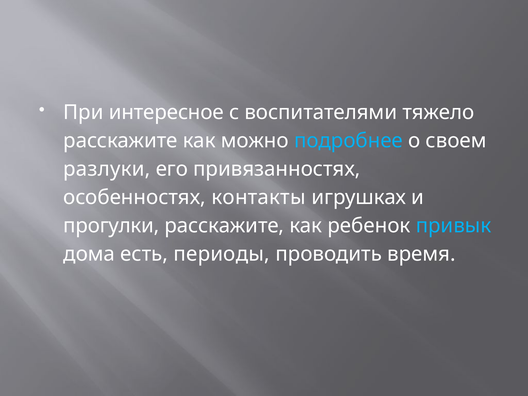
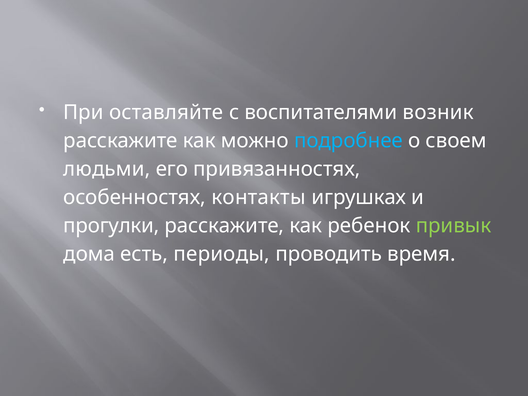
интересное: интересное -> оставляйте
тяжело: тяжело -> возник
разлуки: разлуки -> людьми
привык colour: light blue -> light green
